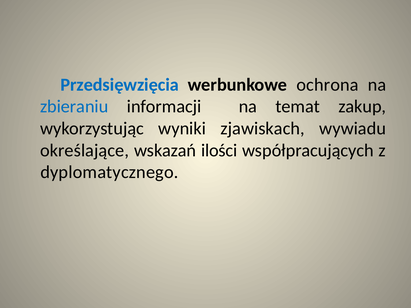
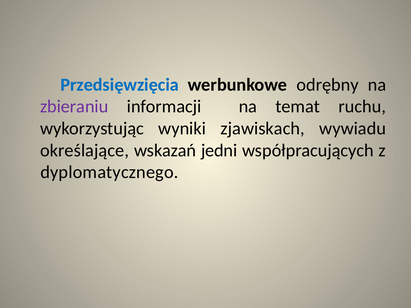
ochrona: ochrona -> odrębny
zbieraniu colour: blue -> purple
zakup: zakup -> ruchu
ilości: ilości -> jedni
